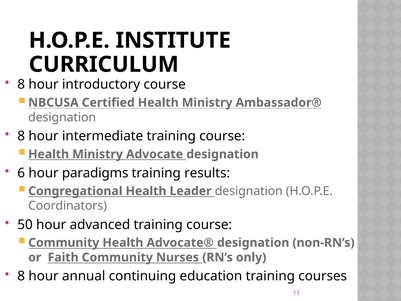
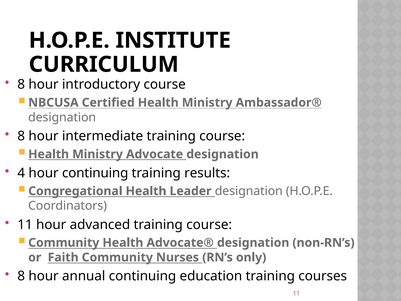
6: 6 -> 4
hour paradigms: paradigms -> continuing
50 at (25, 224): 50 -> 11
